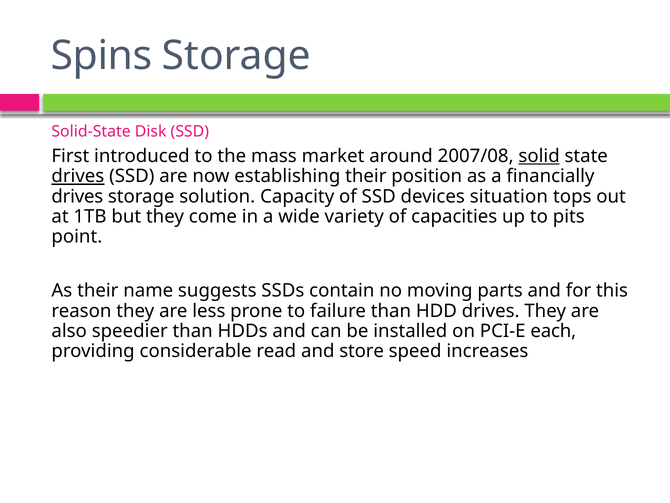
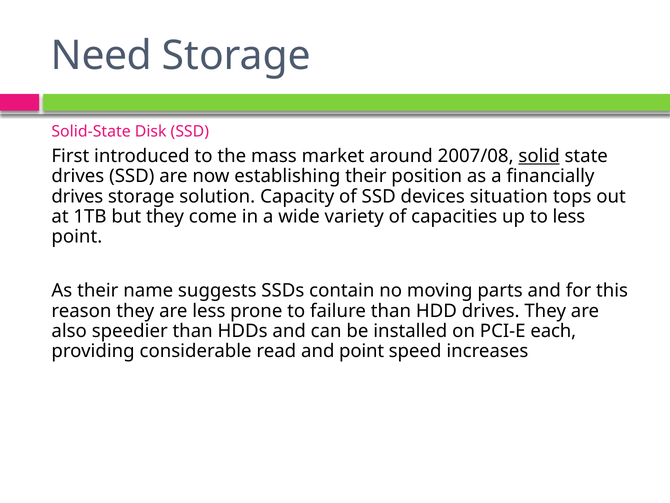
Spins: Spins -> Need
drives at (78, 176) underline: present -> none
to pits: pits -> less
and store: store -> point
